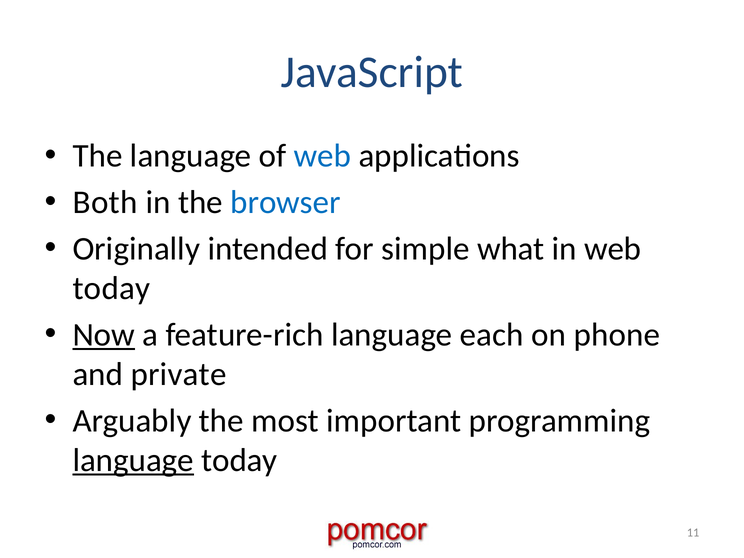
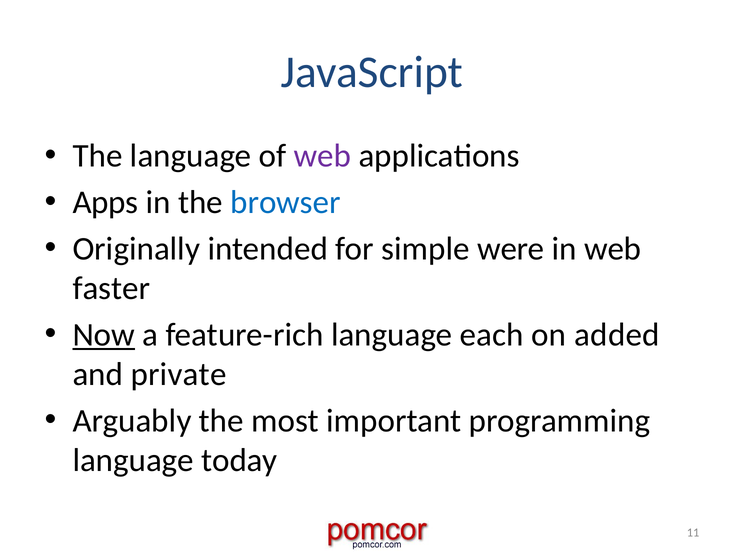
web at (323, 156) colour: blue -> purple
Both: Both -> Apps
what: what -> were
today at (111, 288): today -> faster
phone: phone -> added
language at (133, 460) underline: present -> none
